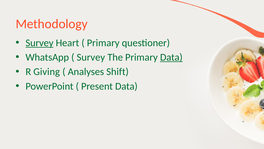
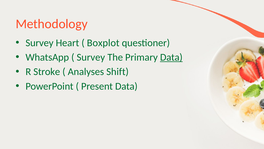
Survey at (39, 43) underline: present -> none
Primary at (103, 43): Primary -> Boxplot
Giving: Giving -> Stroke
